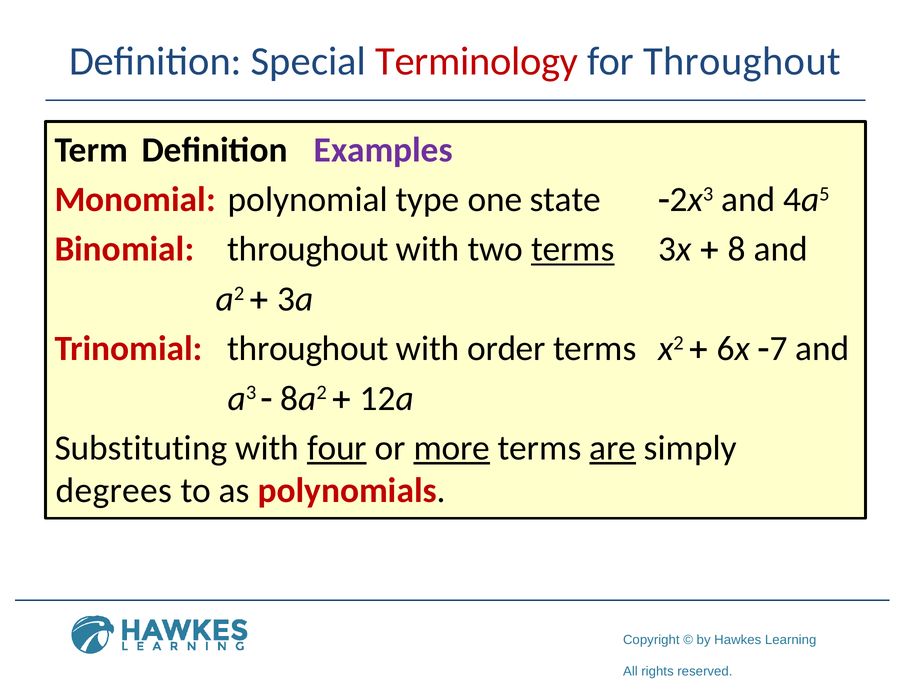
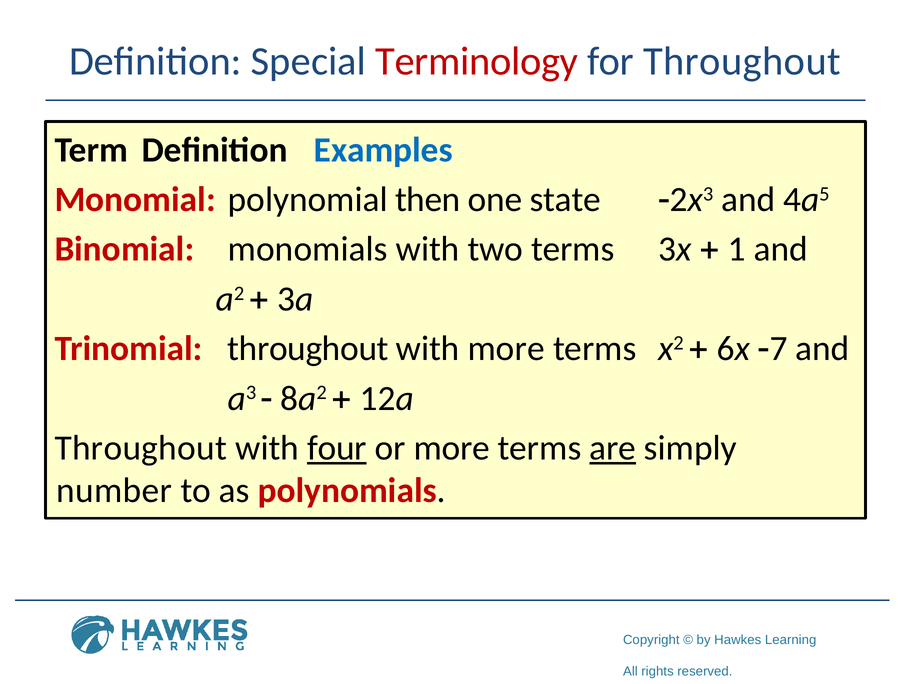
Examples colour: purple -> blue
type: type -> then
Binomial throughout: throughout -> monomials
terms at (573, 249) underline: present -> none
8: 8 -> 1
with order: order -> more
Substituting at (141, 448): Substituting -> Throughout
more at (452, 448) underline: present -> none
degrees: degrees -> number
